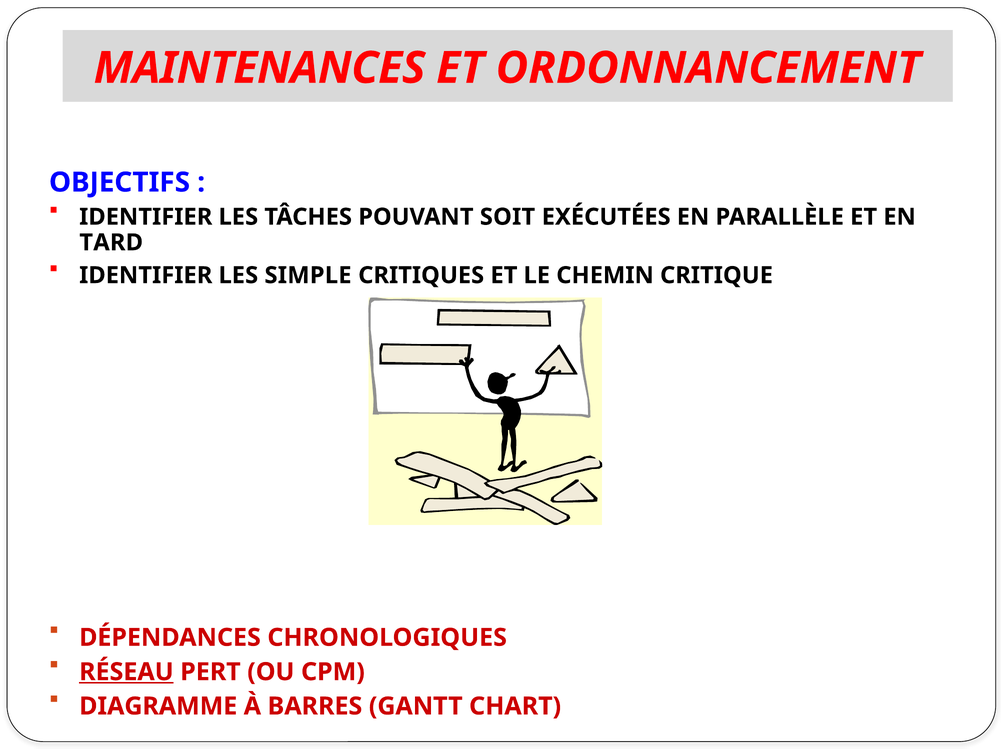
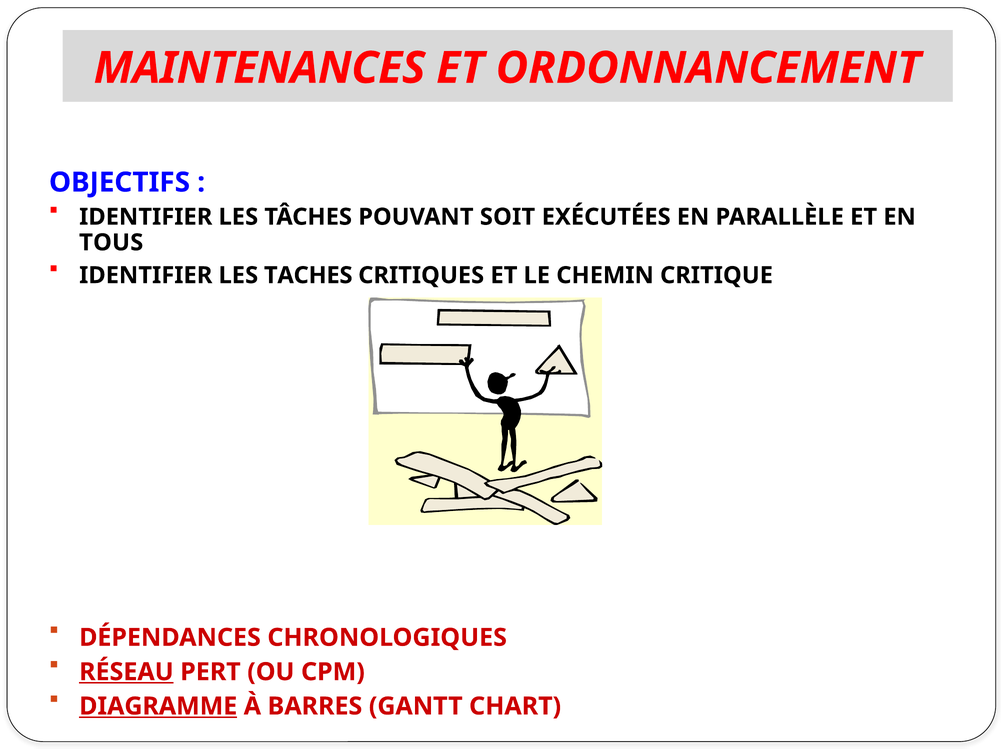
TARD: TARD -> TOUS
SIMPLE: SIMPLE -> TACHES
DIAGRAMME underline: none -> present
